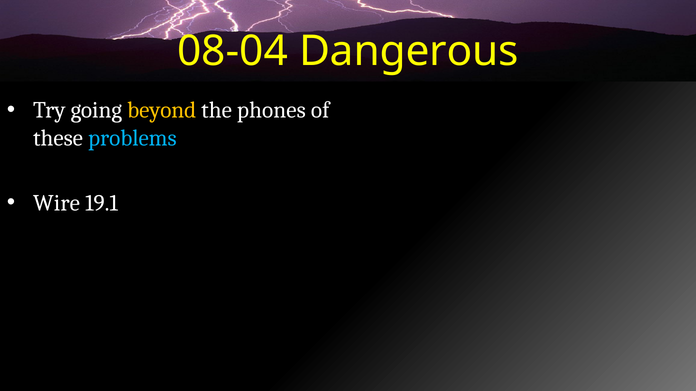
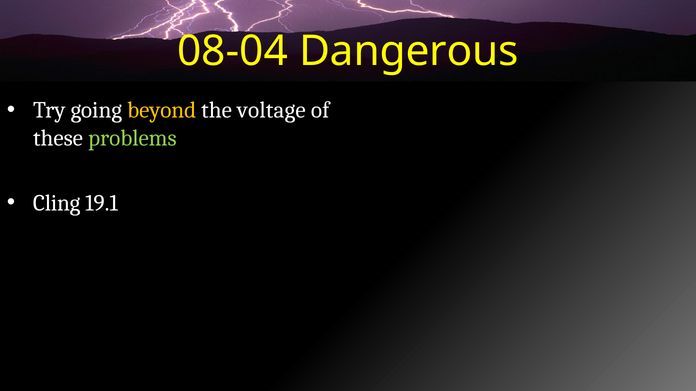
phones: phones -> voltage
problems colour: light blue -> light green
Wire: Wire -> Cling
